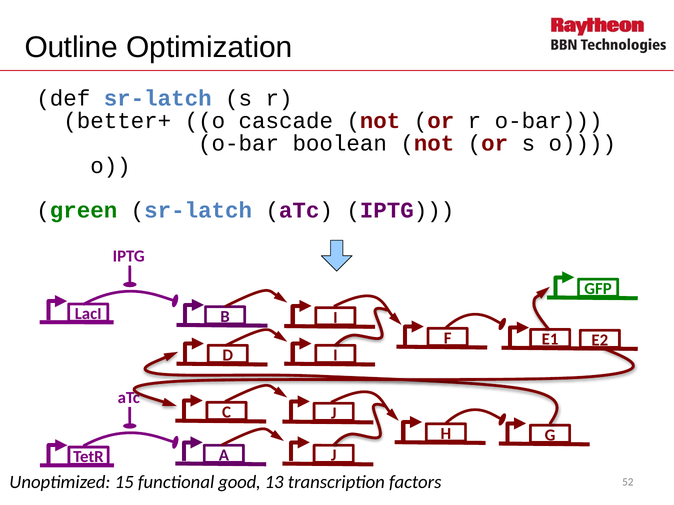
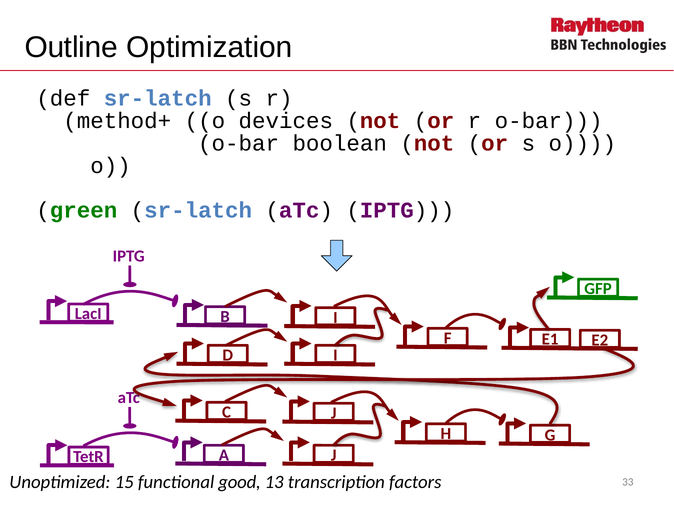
better+: better+ -> method+
cascade: cascade -> devices
52: 52 -> 33
